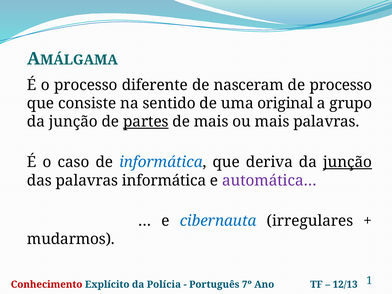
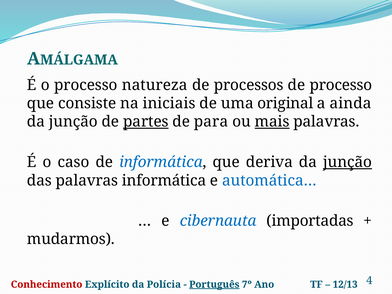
diferente: diferente -> natureza
nasceram: nasceram -> processos
sentido: sentido -> iniciais
grupo: grupo -> ainda
de mais: mais -> para
mais at (272, 122) underline: none -> present
automática… colour: purple -> blue
irregulares: irregulares -> importadas
Português underline: none -> present
1: 1 -> 4
